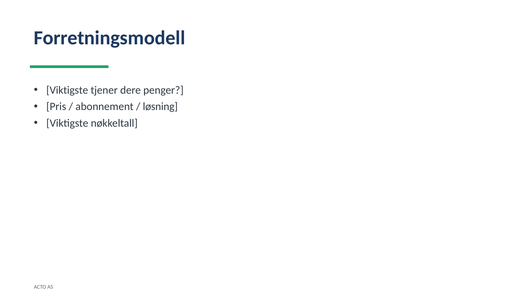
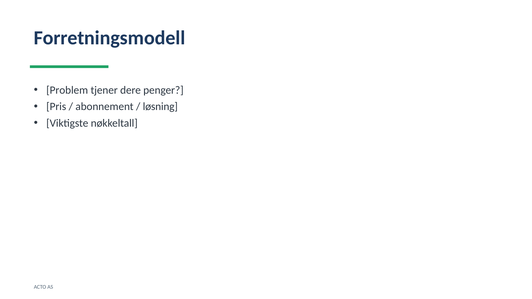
Viktigste at (67, 90): Viktigste -> Problem
